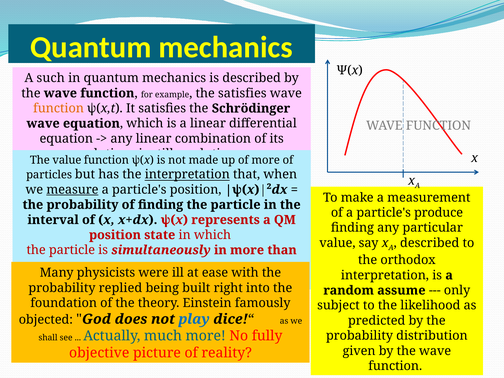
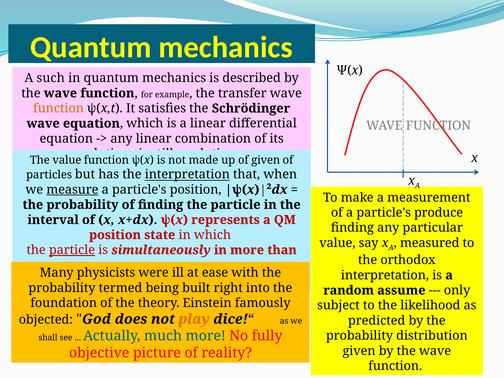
the satisfies: satisfies -> transfer
of more: more -> given
described at (430, 243): described -> measured
particle at (72, 250) underline: none -> present
replied: replied -> termed
play colour: blue -> orange
